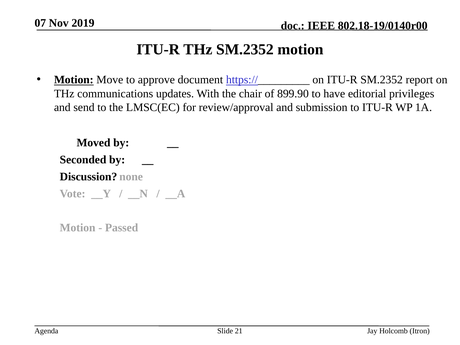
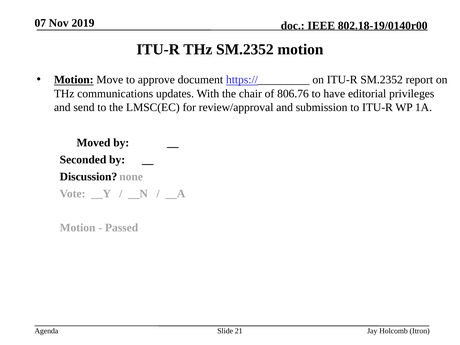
899.90: 899.90 -> 806.76
